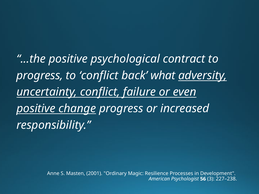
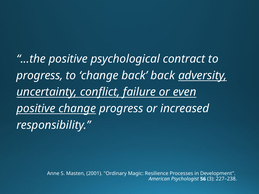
to conflict: conflict -> change
back what: what -> back
